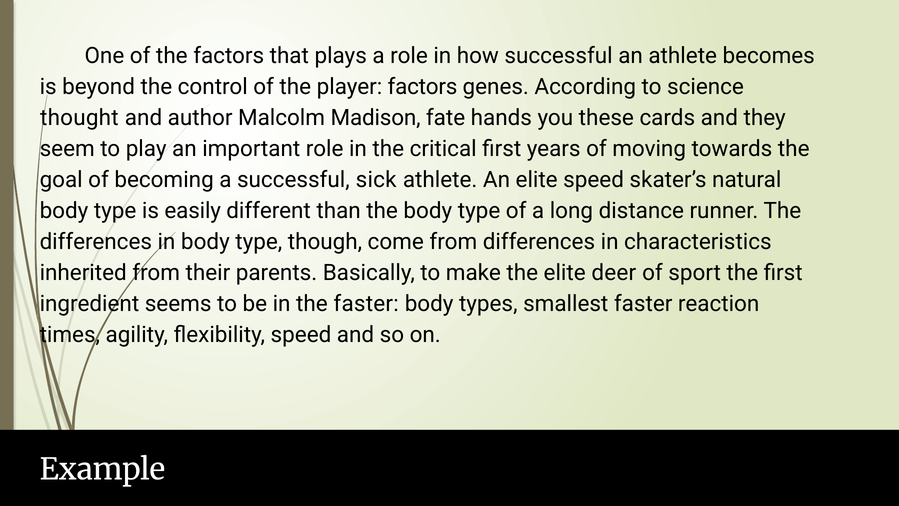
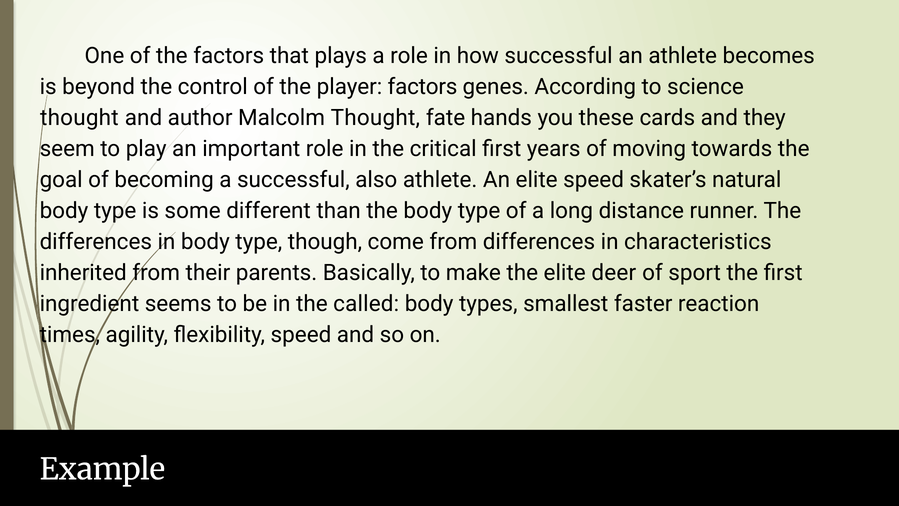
Malcolm Madison: Madison -> Thought
sick: sick -> also
easily: easily -> some
the faster: faster -> called
